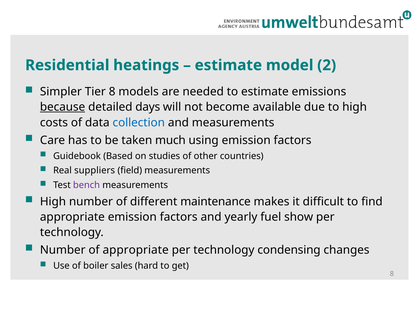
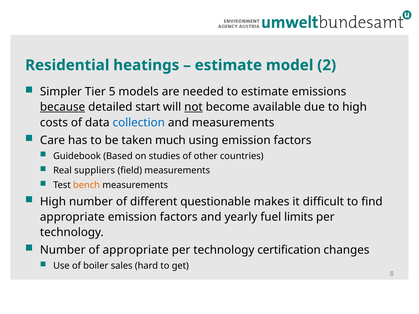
Tier 8: 8 -> 5
days: days -> start
not underline: none -> present
bench colour: purple -> orange
maintenance: maintenance -> questionable
show: show -> limits
condensing: condensing -> certification
